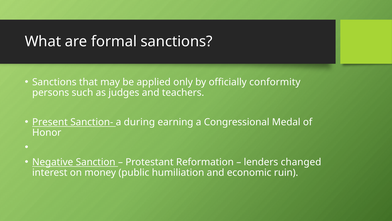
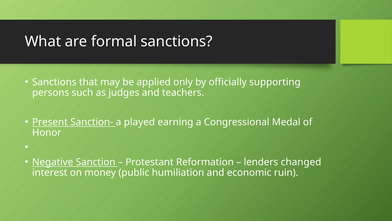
conformity: conformity -> supporting
during: during -> played
